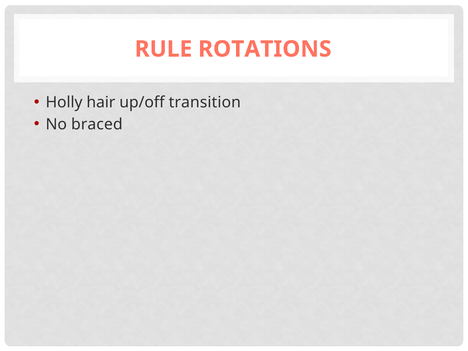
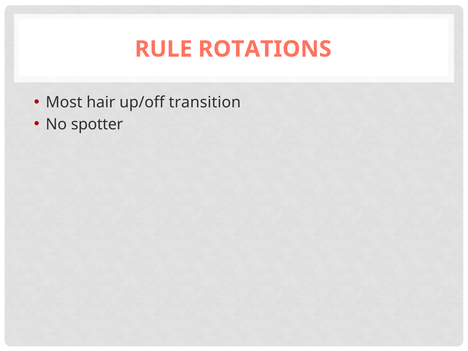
Holly: Holly -> Most
braced: braced -> spotter
